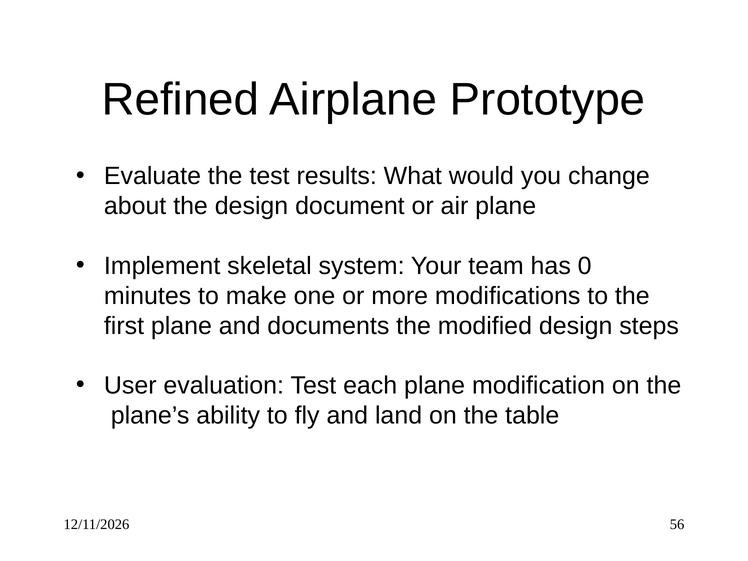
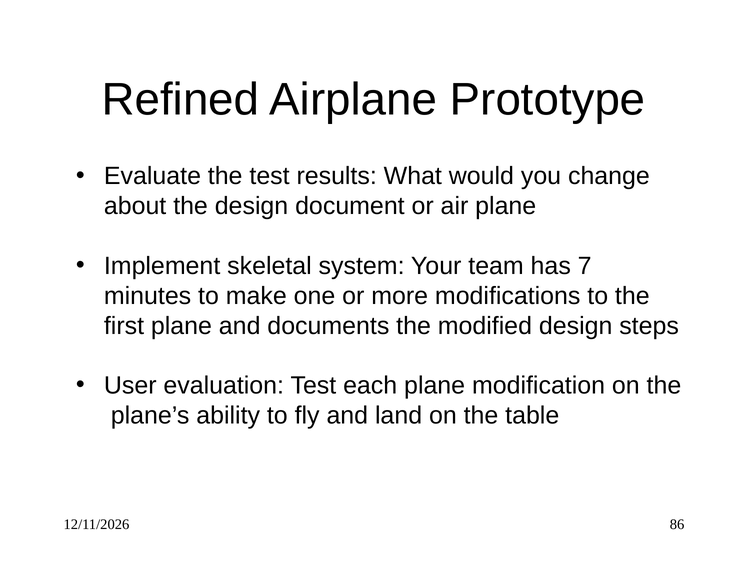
0: 0 -> 7
56: 56 -> 86
